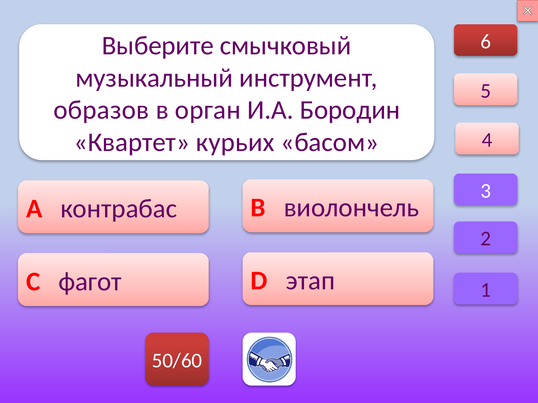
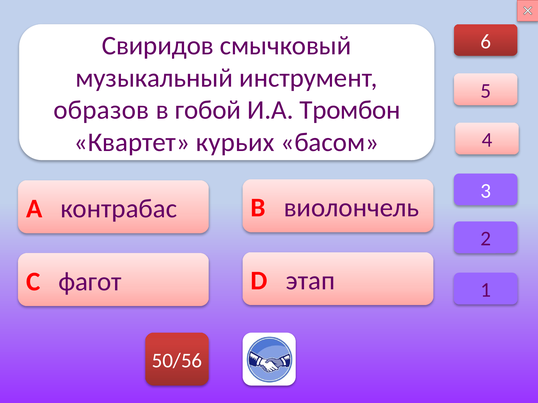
Выберите: Выберите -> Свиридов
орган: орган -> гобой
Бородин: Бородин -> Тромбон
50/60: 50/60 -> 50/56
